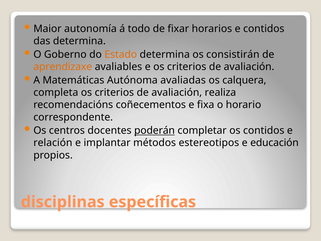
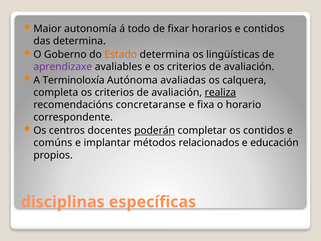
consistirán: consistirán -> lingüísticas
aprendizaxe colour: orange -> purple
Matemáticas: Matemáticas -> Terminoloxía
realiza underline: none -> present
coñecementos: coñecementos -> concretaranse
relación: relación -> comúns
estereotipos: estereotipos -> relacionados
